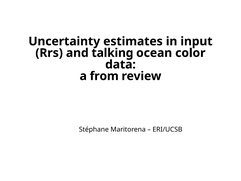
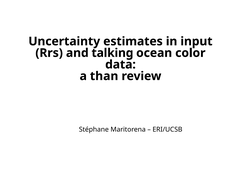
from: from -> than
